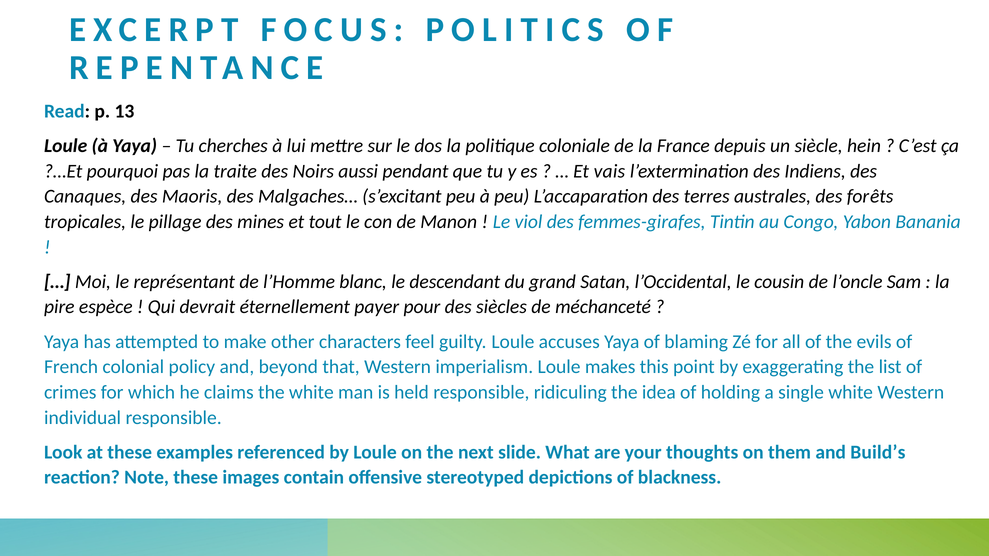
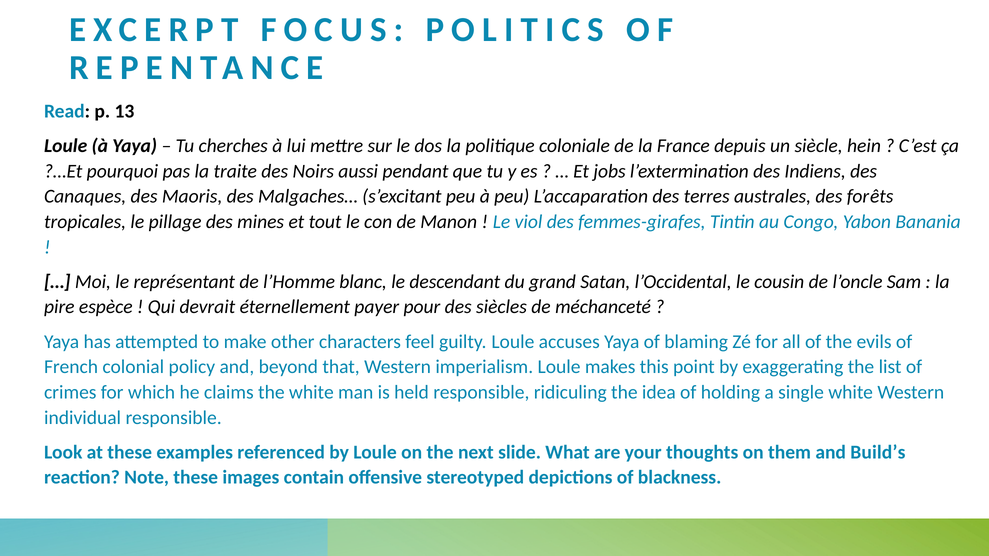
vais: vais -> jobs
